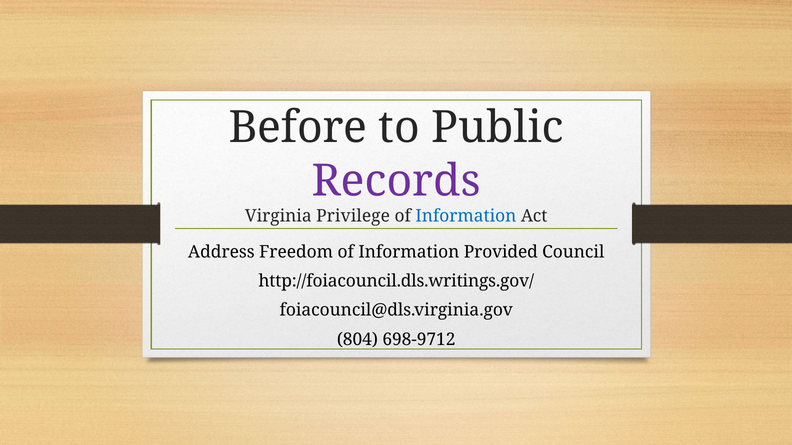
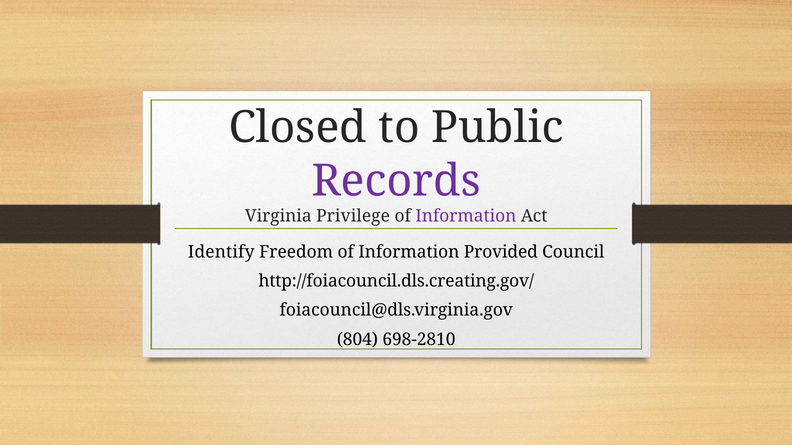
Before: Before -> Closed
Information at (466, 216) colour: blue -> purple
Address: Address -> Identify
http://foiacouncil.dls.writings.gov/: http://foiacouncil.dls.writings.gov/ -> http://foiacouncil.dls.creating.gov/
698-9712: 698-9712 -> 698-2810
